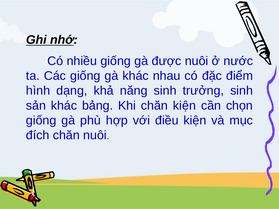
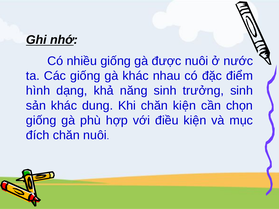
bảng: bảng -> dung
